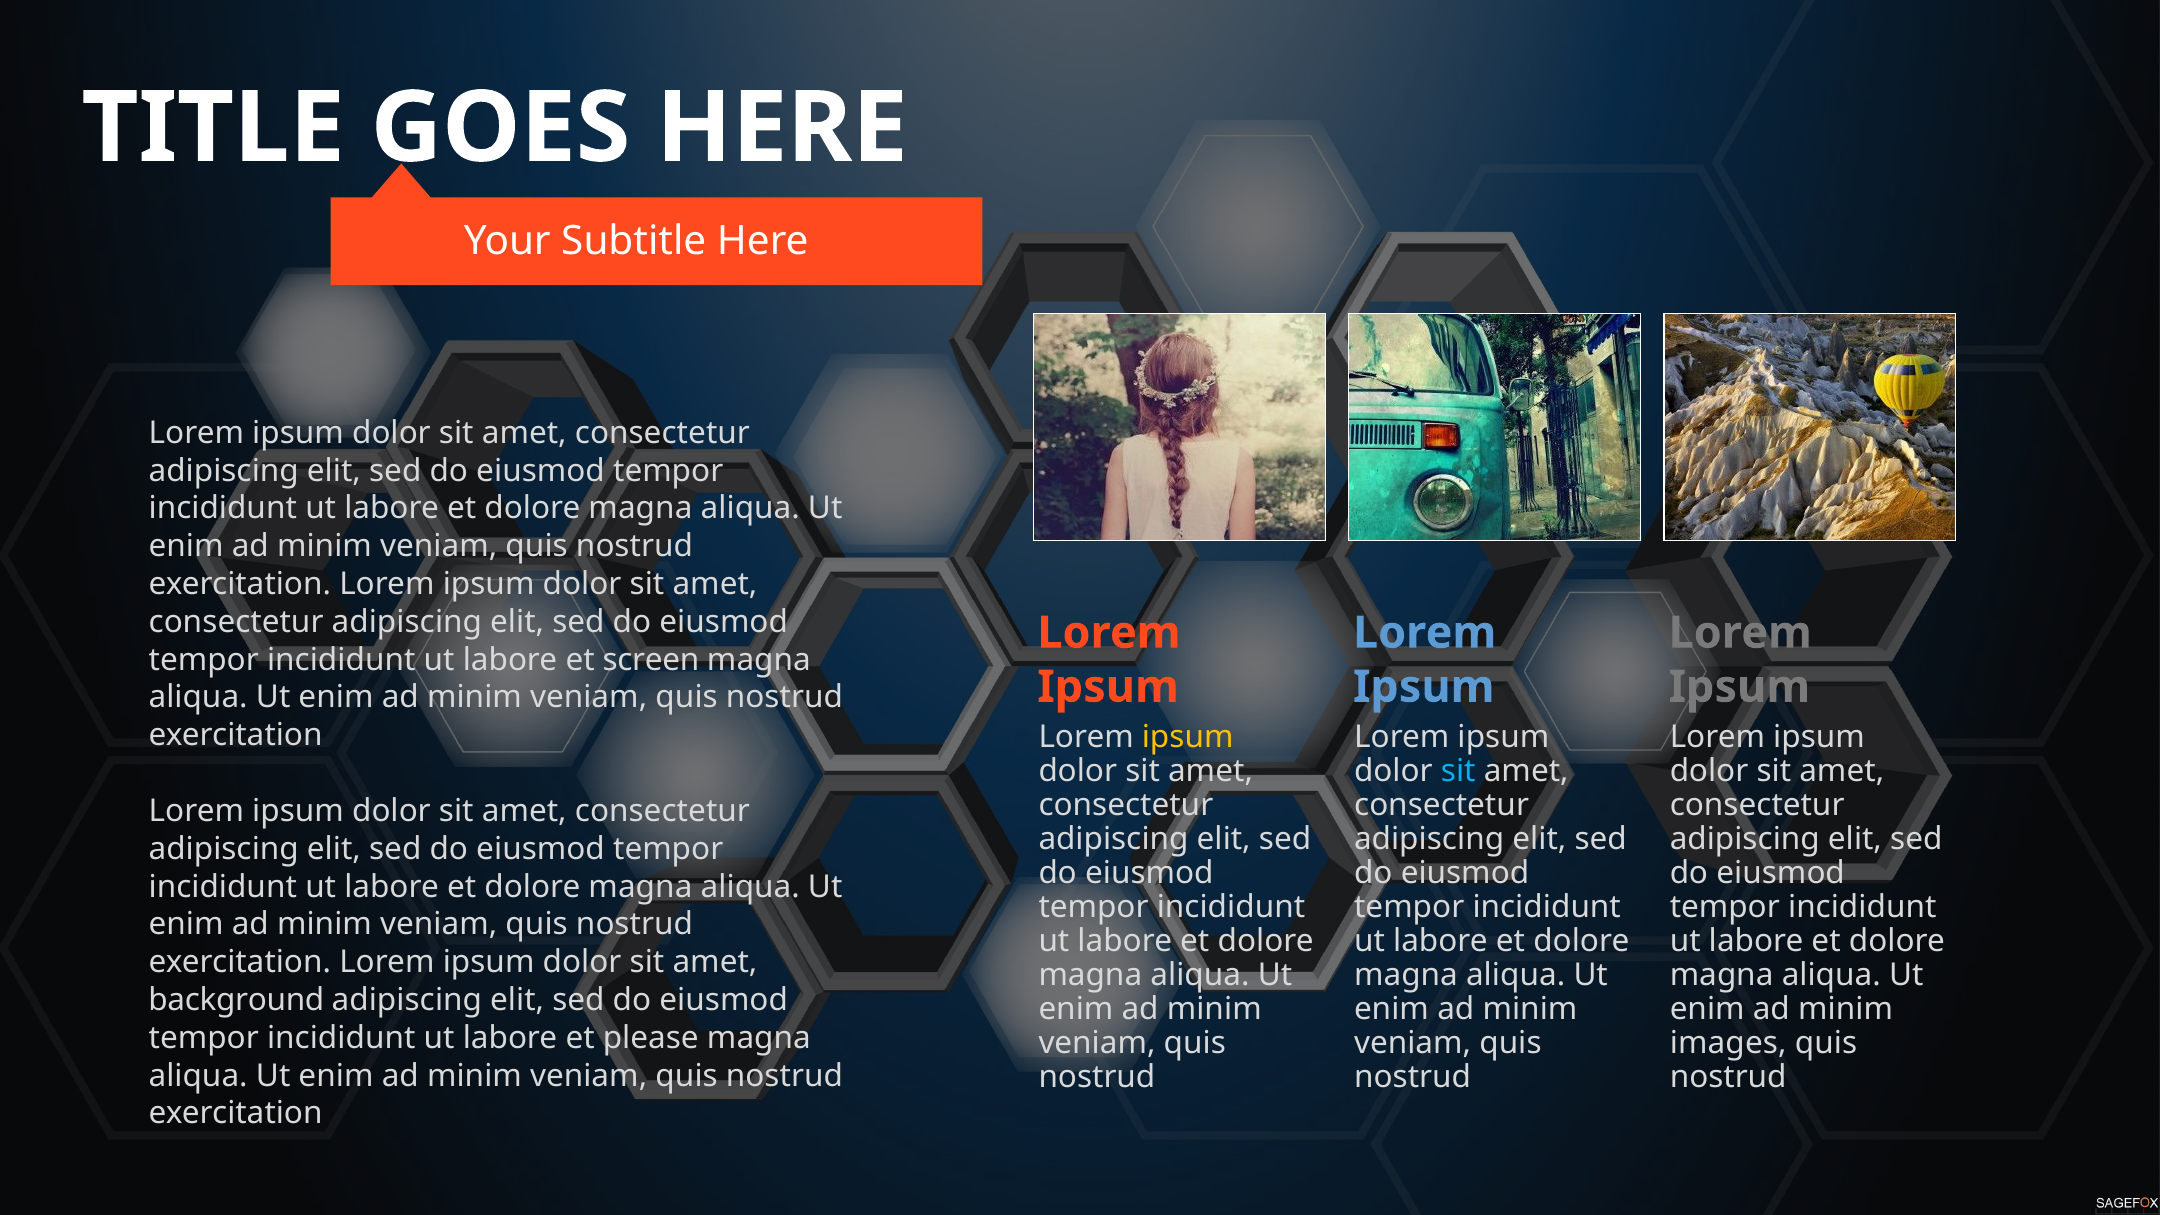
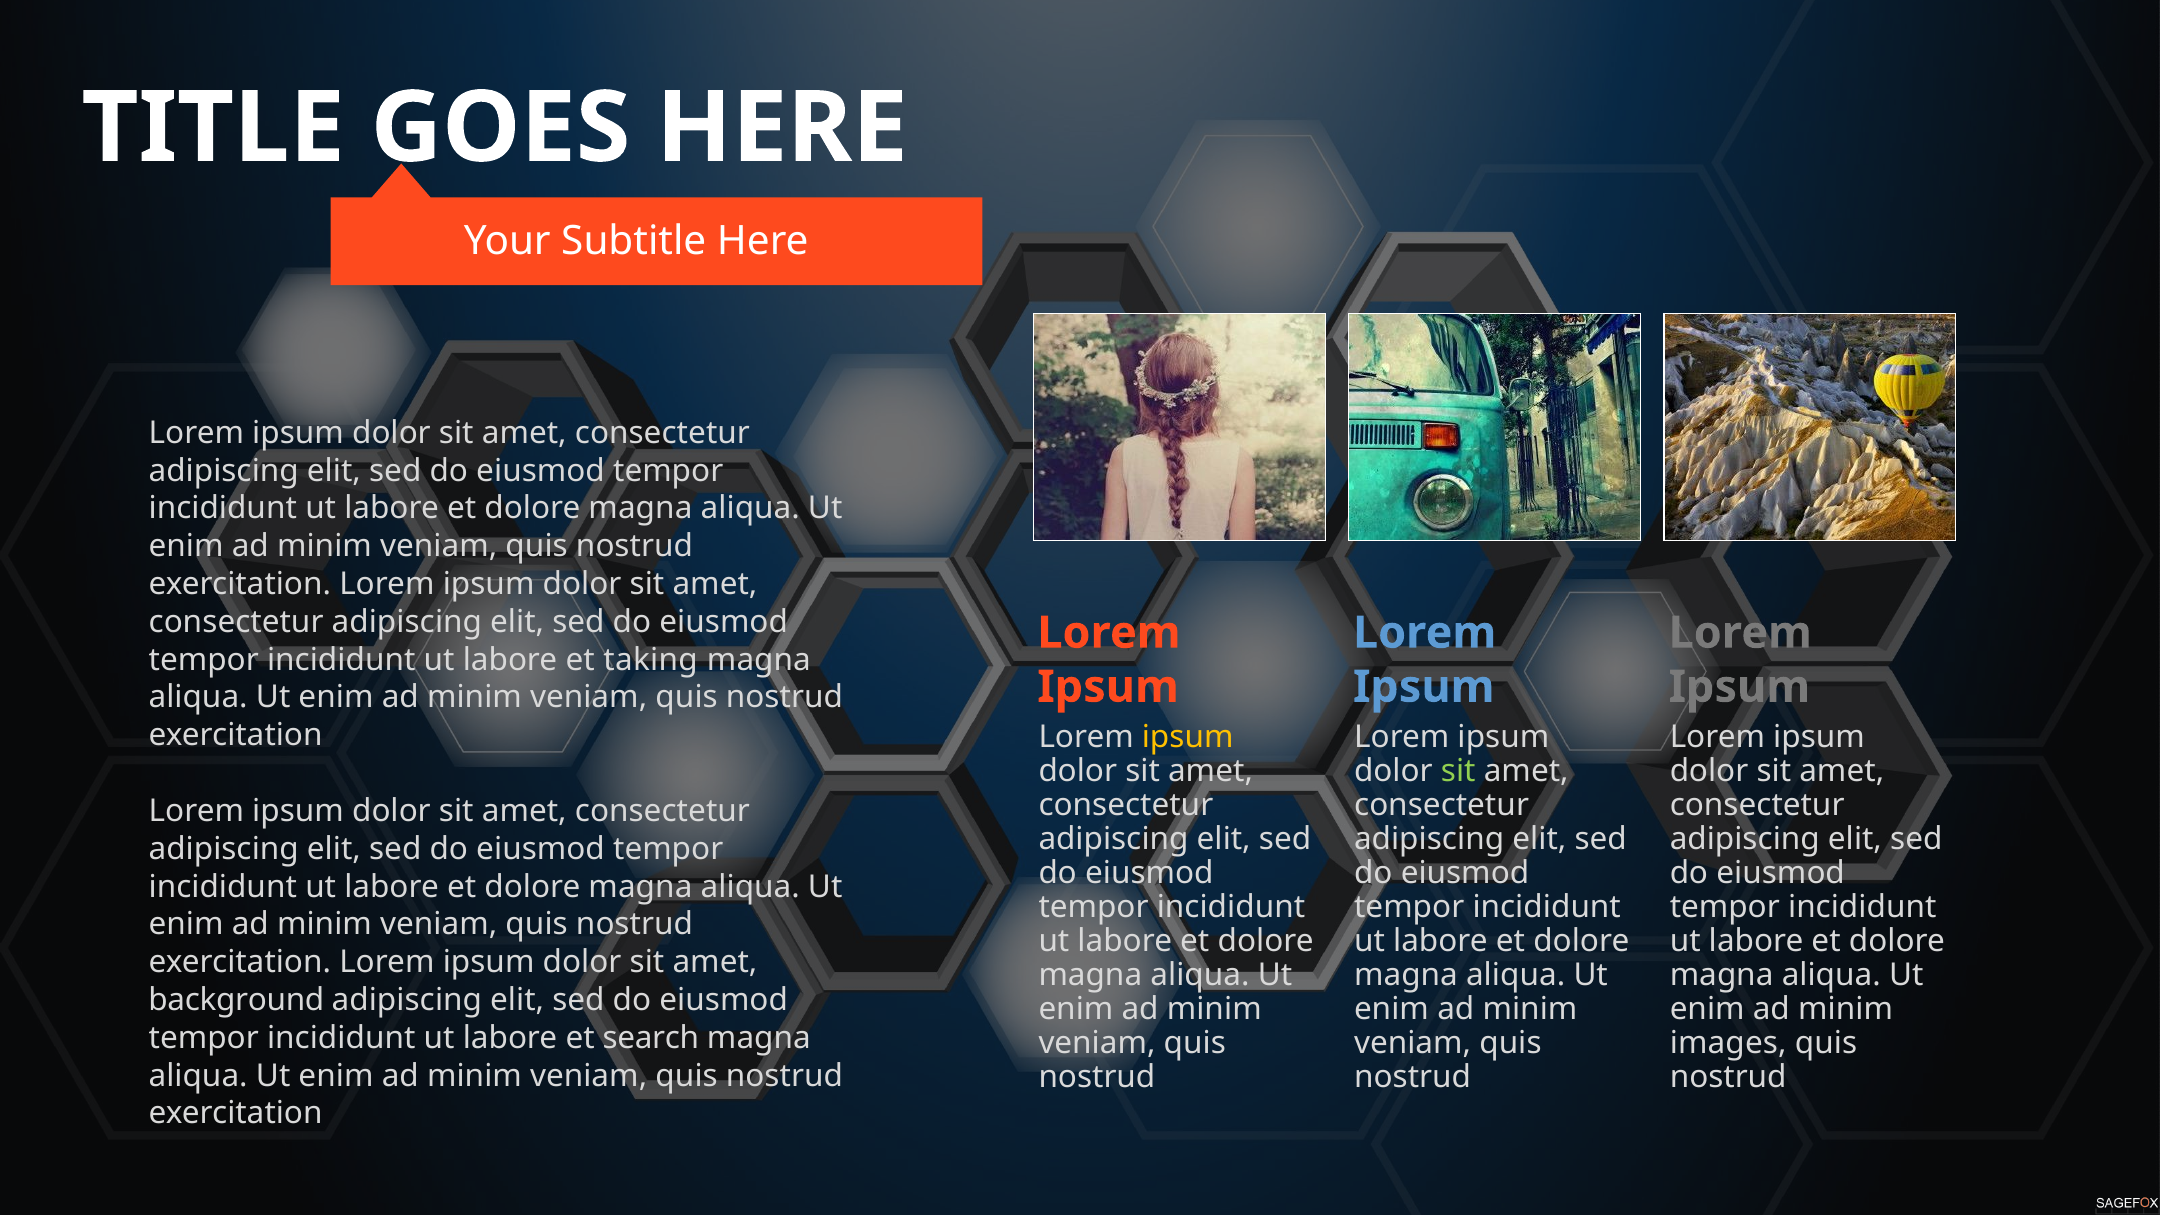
screen: screen -> taking
sit at (1458, 771) colour: light blue -> light green
please: please -> search
